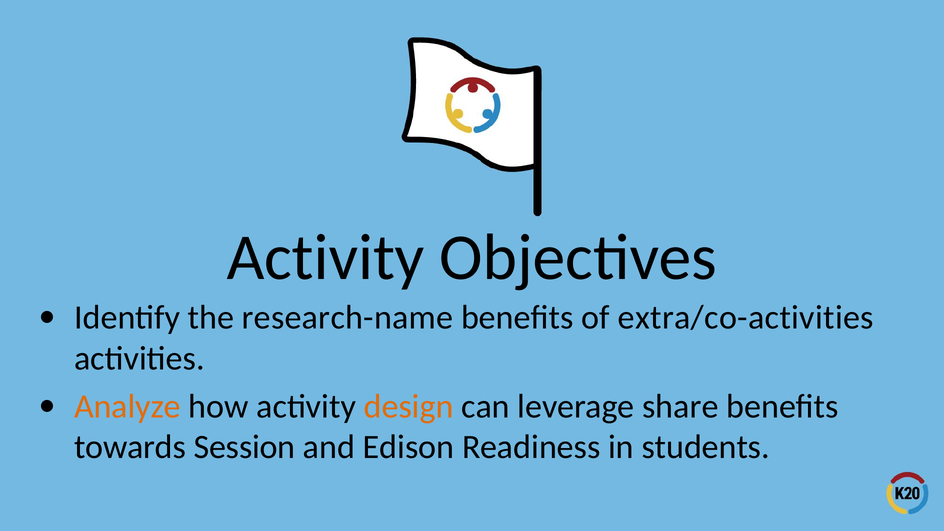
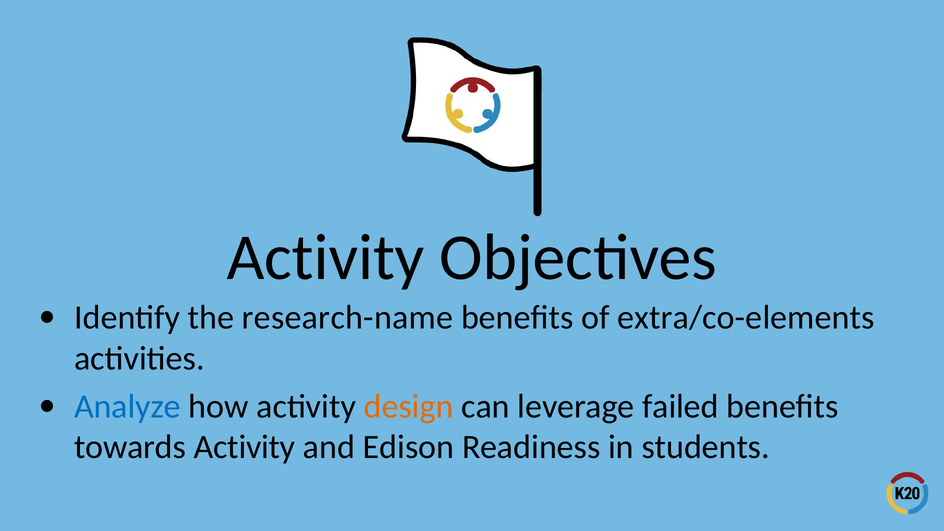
extra/co-activities: extra/co-activities -> extra/co-elements
Analyze colour: orange -> blue
share: share -> failed
towards Session: Session -> Activity
